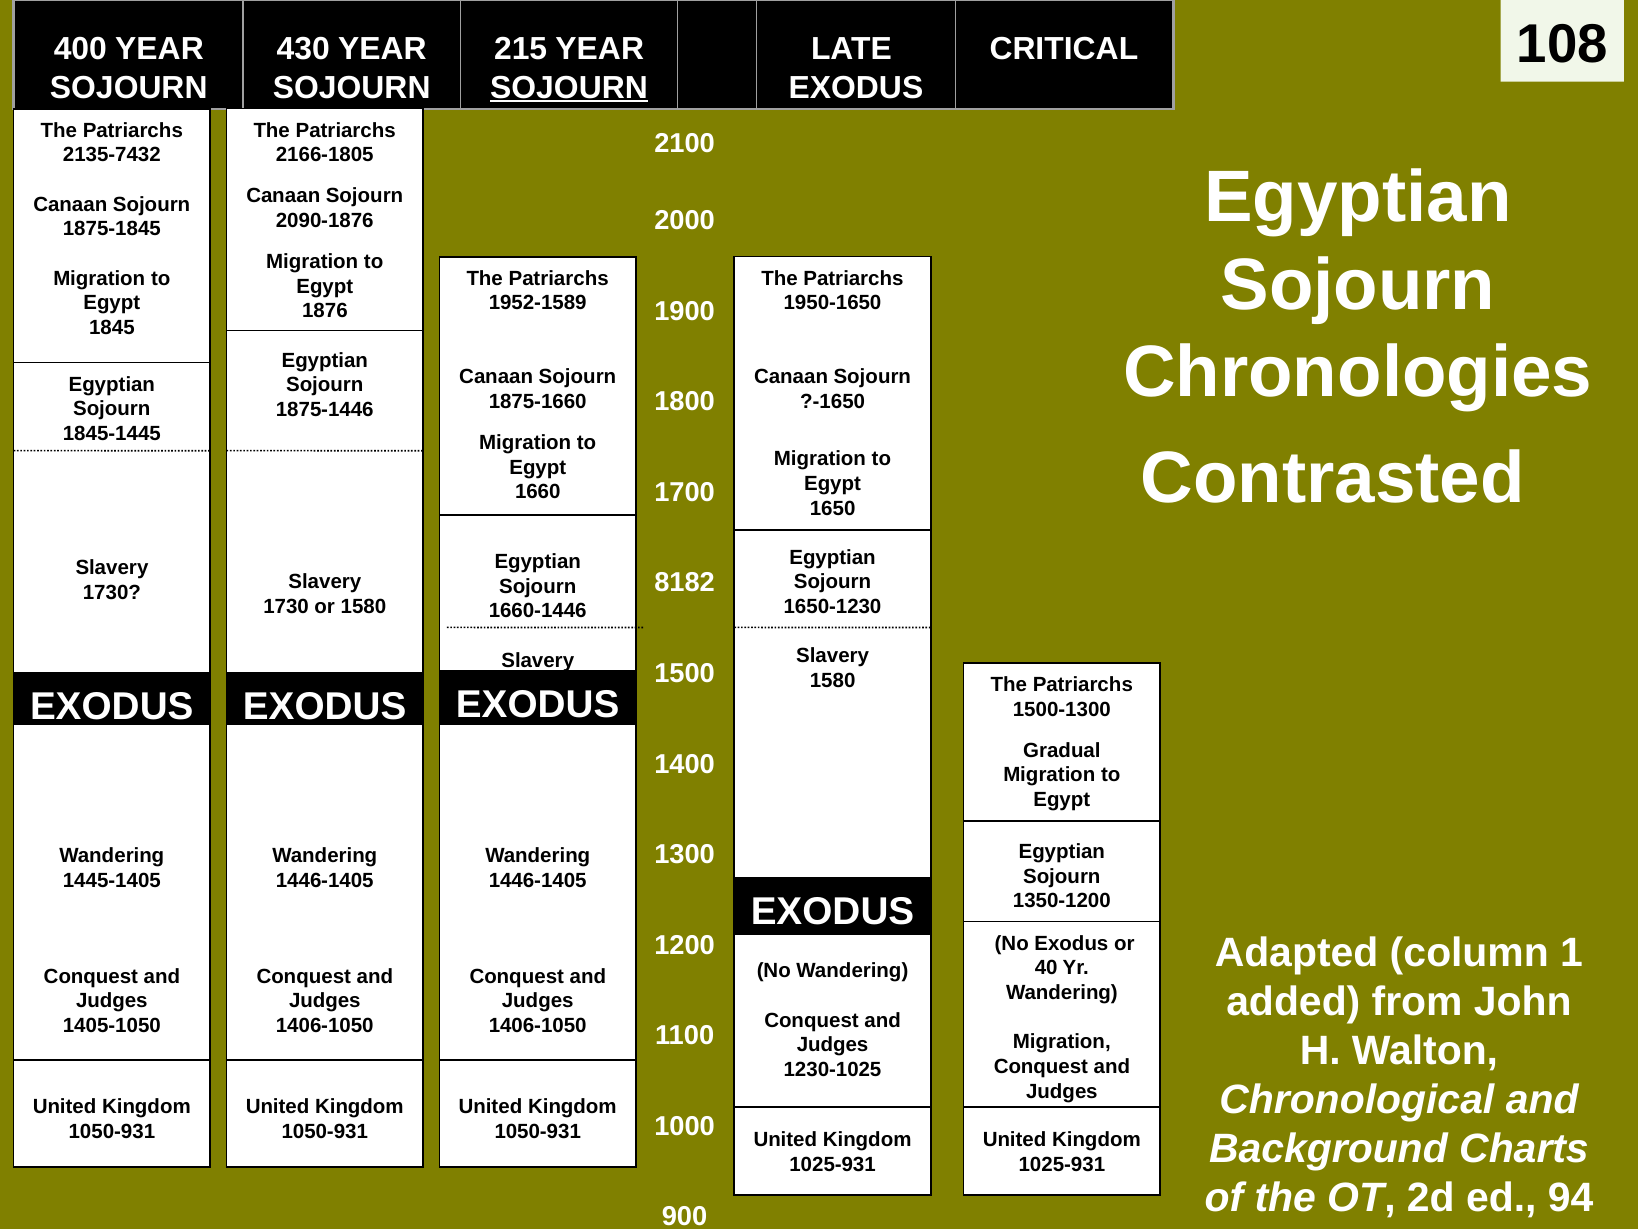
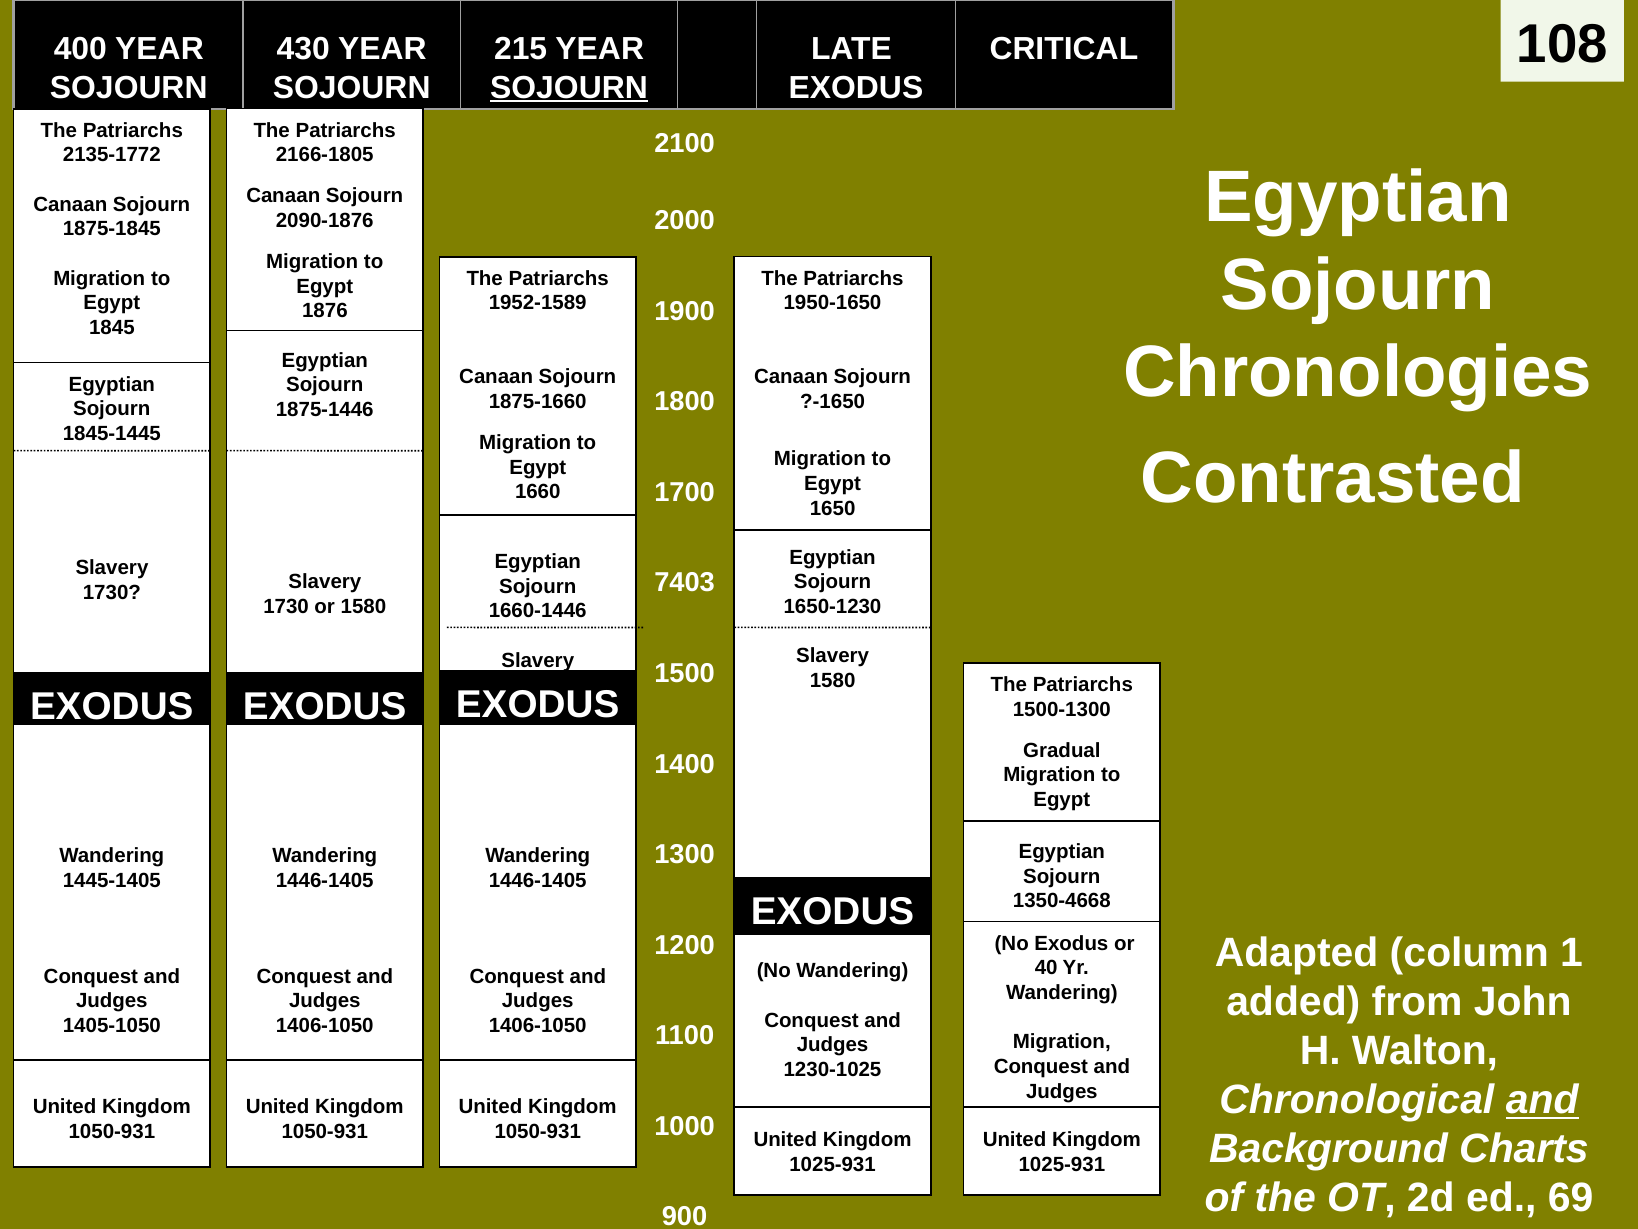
2135-7432: 2135-7432 -> 2135-1772
8182: 8182 -> 7403
1350-1200: 1350-1200 -> 1350-4668
and at (1542, 1100) underline: none -> present
94: 94 -> 69
